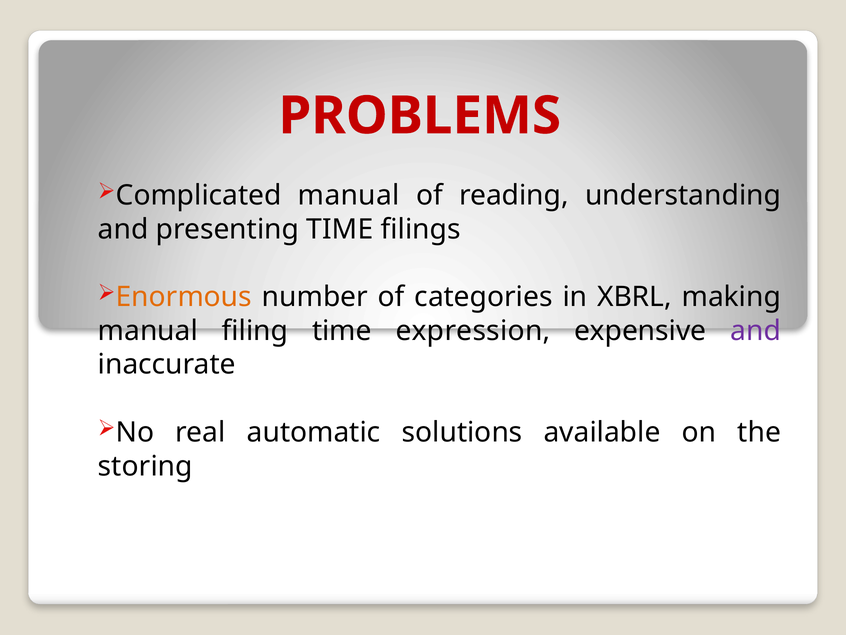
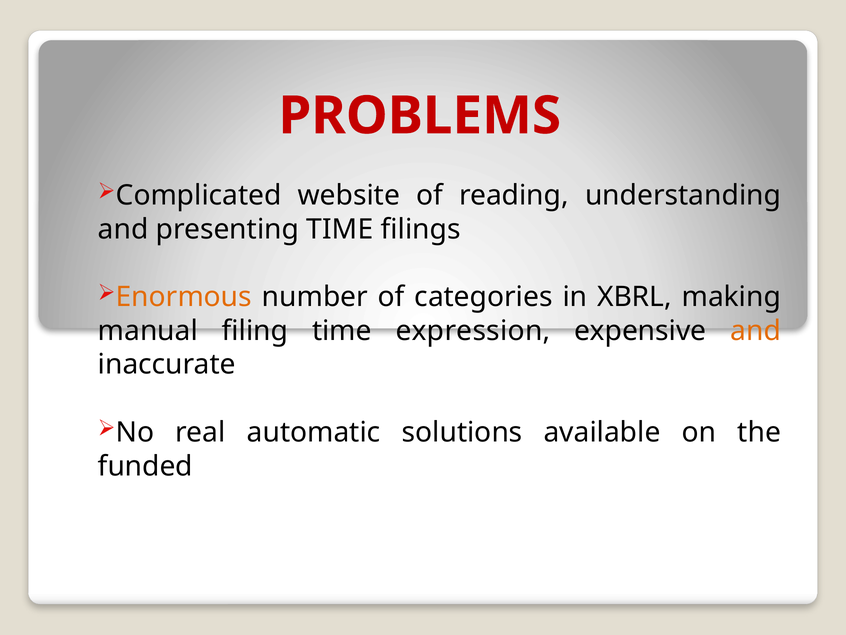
Complicated manual: manual -> website
and at (756, 331) colour: purple -> orange
storing: storing -> funded
